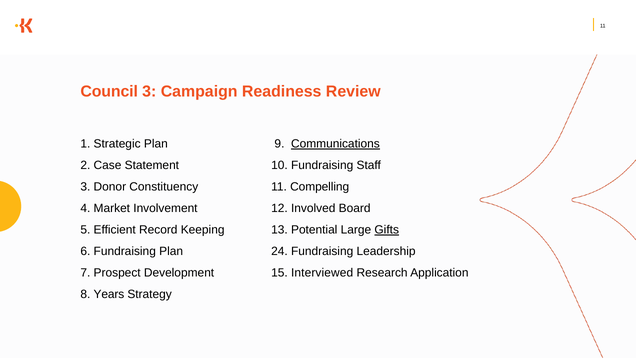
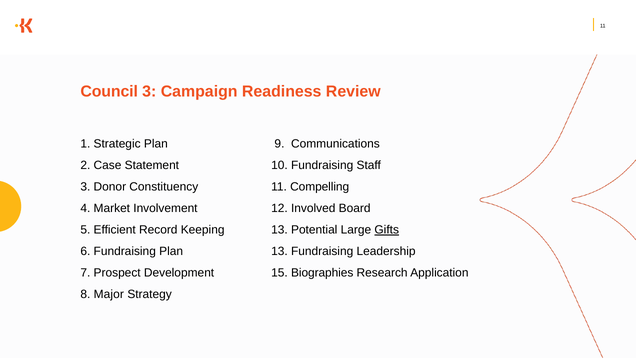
Communications underline: present -> none
Plan 24: 24 -> 13
Interviewed: Interviewed -> Biographies
Years: Years -> Major
